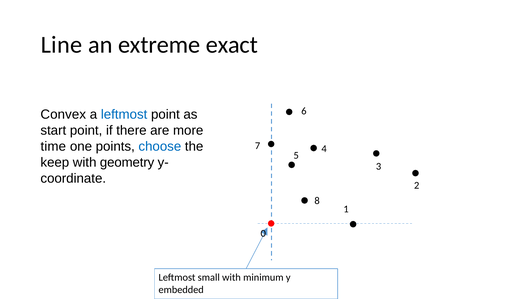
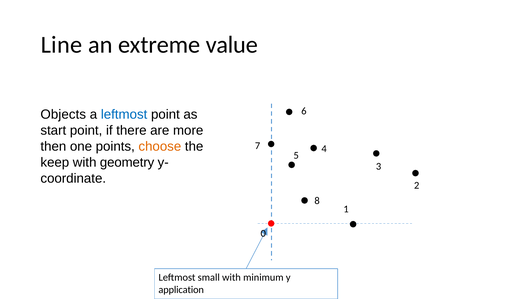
exact: exact -> value
Convex: Convex -> Objects
time: time -> then
choose colour: blue -> orange
embedded: embedded -> application
